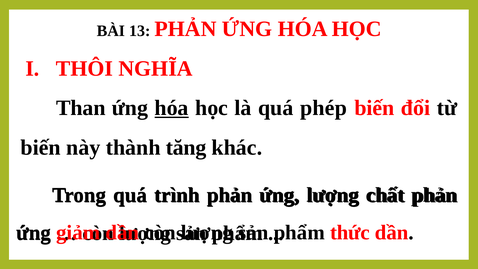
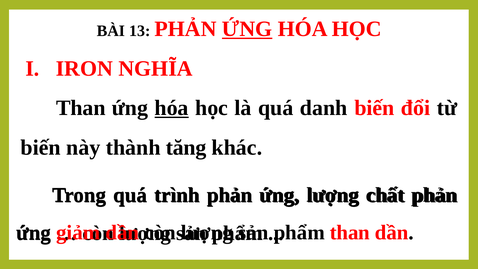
ỨNG at (247, 29) underline: none -> present
THÔI: THÔI -> IRON
phép: phép -> danh
thức at (350, 233): thức -> than
